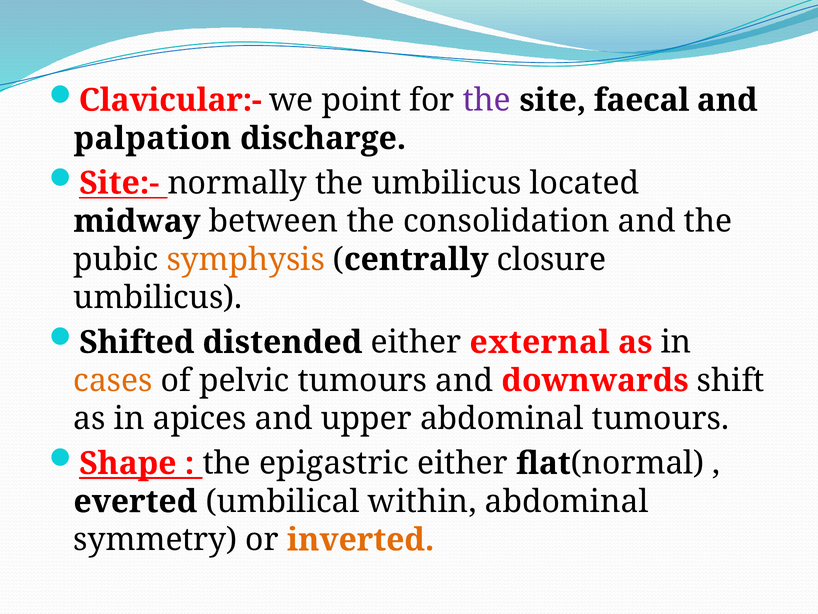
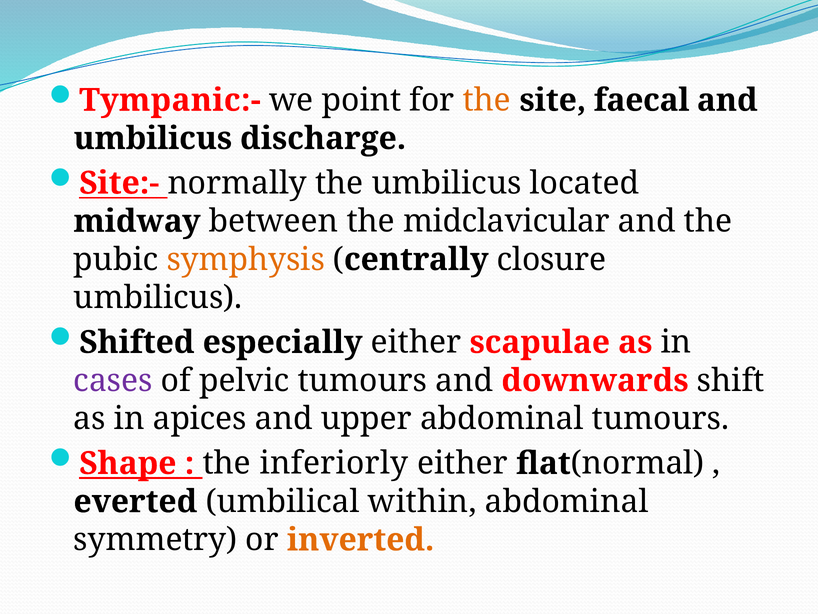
Clavicular:-: Clavicular:- -> Tympanic:-
the at (487, 100) colour: purple -> orange
palpation at (153, 138): palpation -> umbilicus
consolidation: consolidation -> midclavicular
distended: distended -> especially
external: external -> scapulae
cases colour: orange -> purple
epigastric: epigastric -> inferiorly
